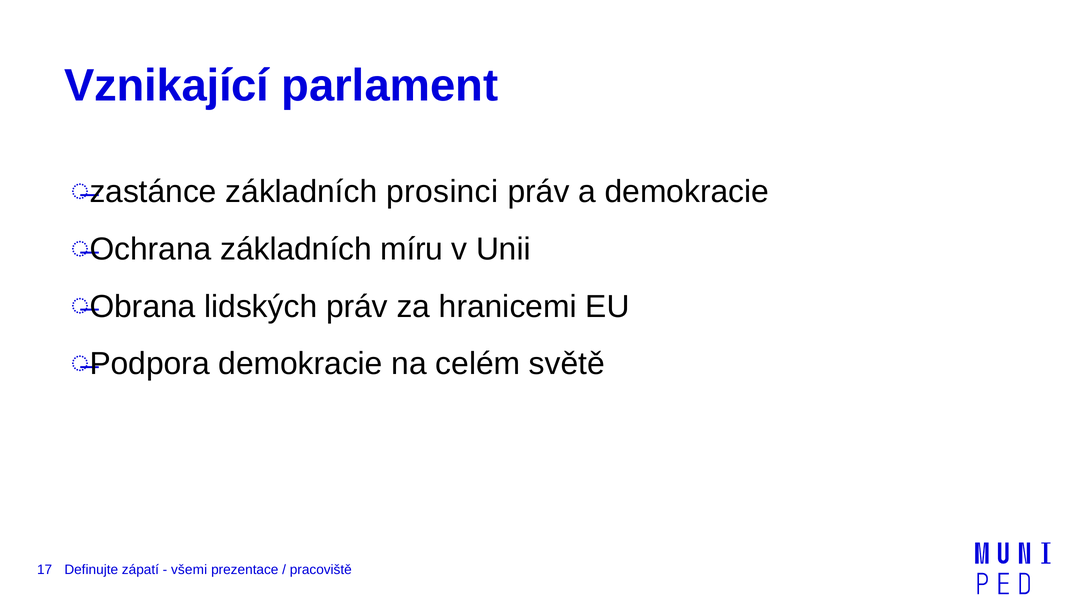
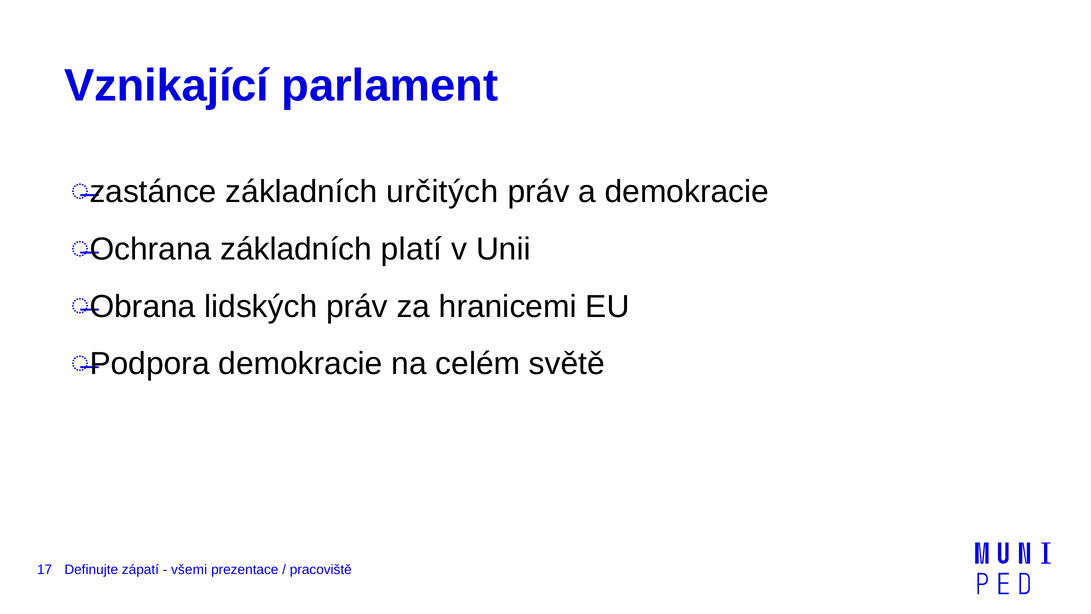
prosinci: prosinci -> určitých
míru: míru -> platí
